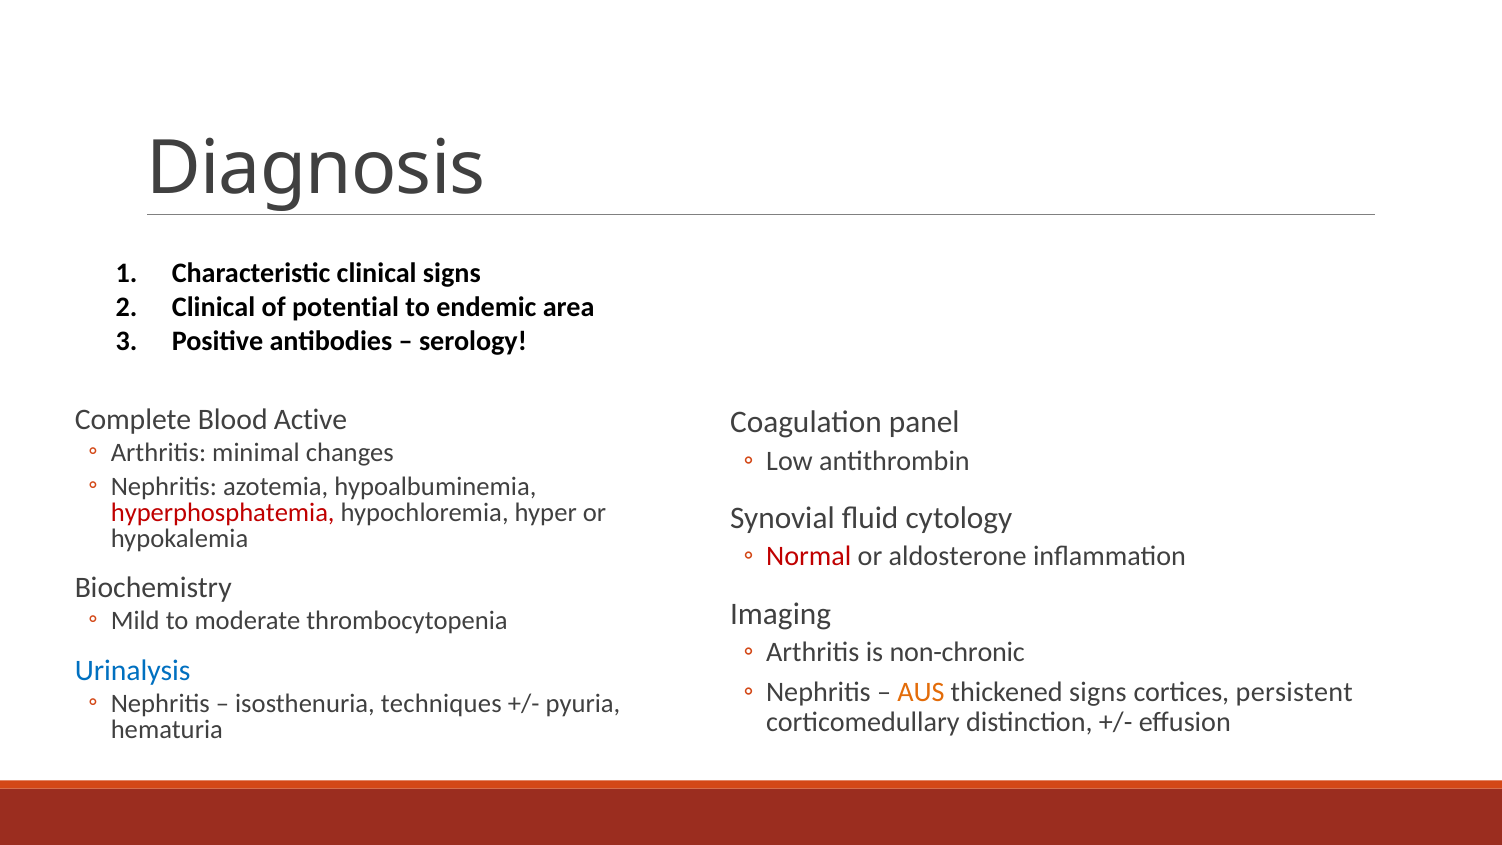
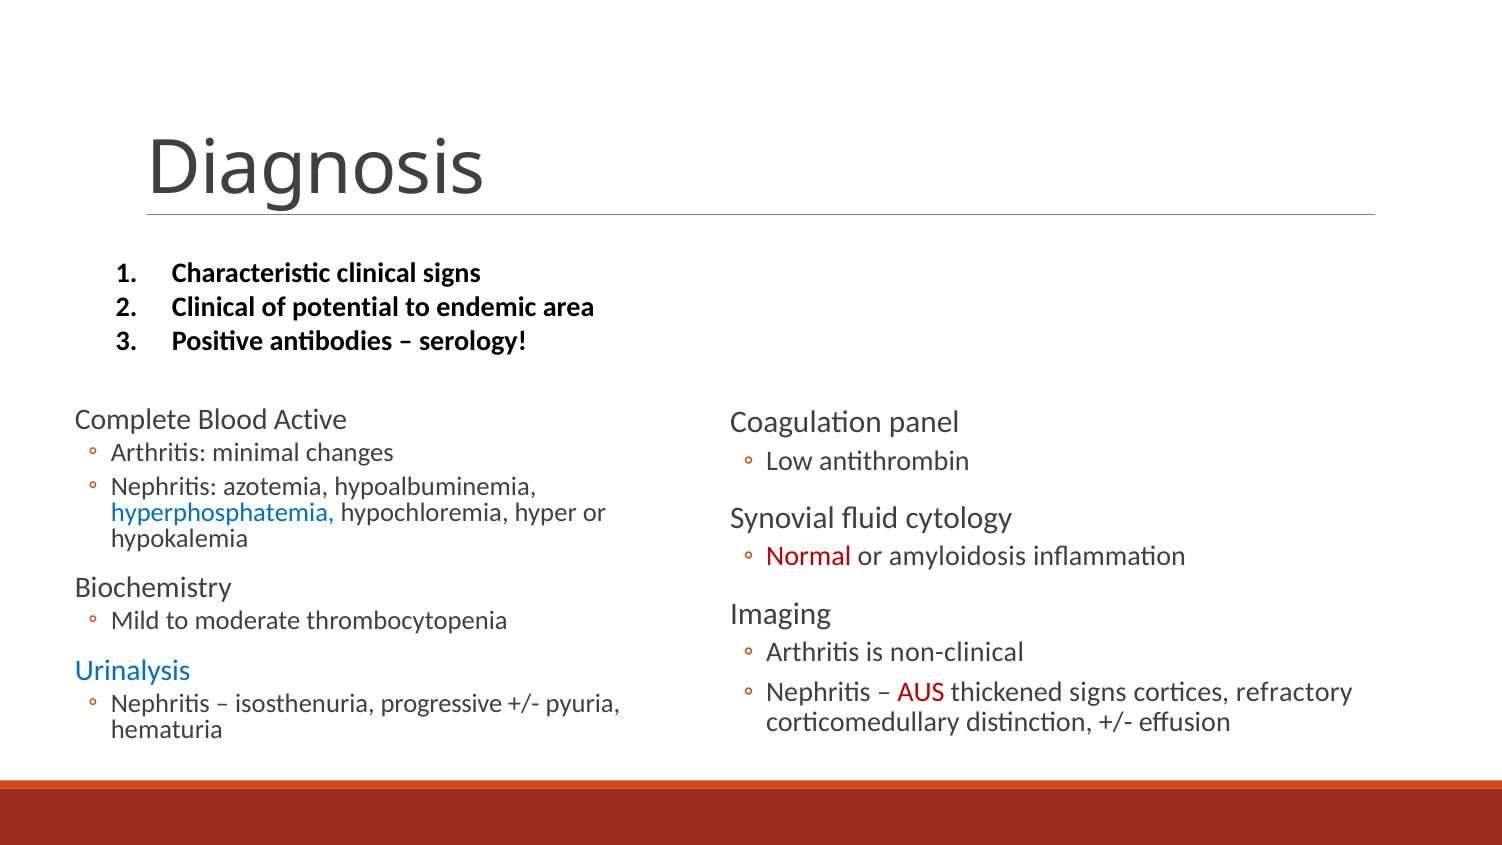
hyperphosphatemia colour: red -> blue
aldosterone: aldosterone -> amyloidosis
non-chronic: non-chronic -> non-clinical
AUS colour: orange -> red
persistent: persistent -> refractory
techniques: techniques -> progressive
